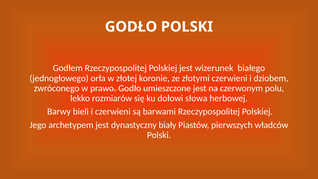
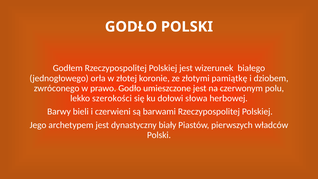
złotymi czerwieni: czerwieni -> pamiątkę
rozmiarów: rozmiarów -> szerokości
